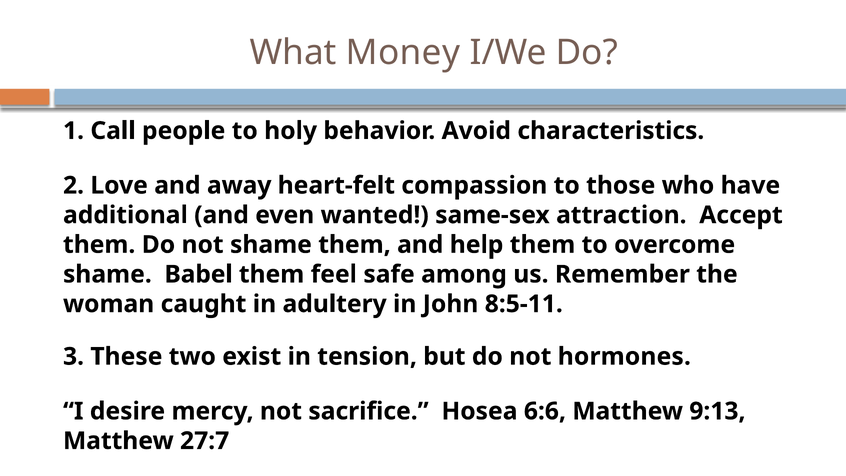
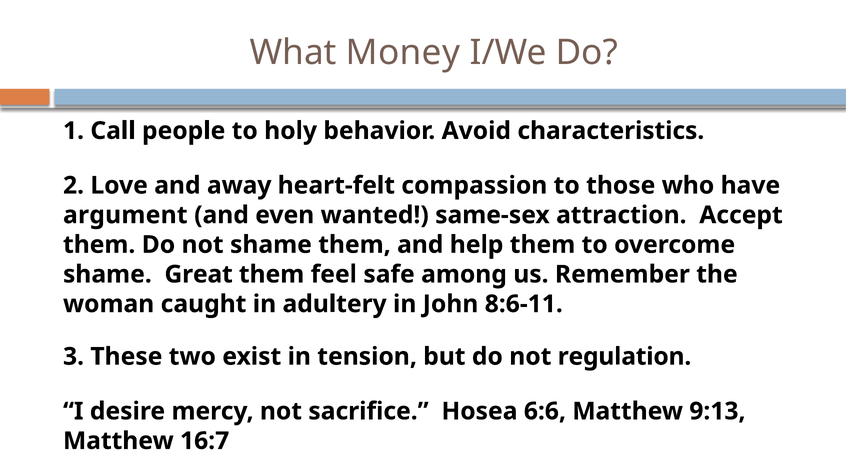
additional: additional -> argument
Babel: Babel -> Great
8:5-11: 8:5-11 -> 8:6-11
hormones: hormones -> regulation
27:7: 27:7 -> 16:7
